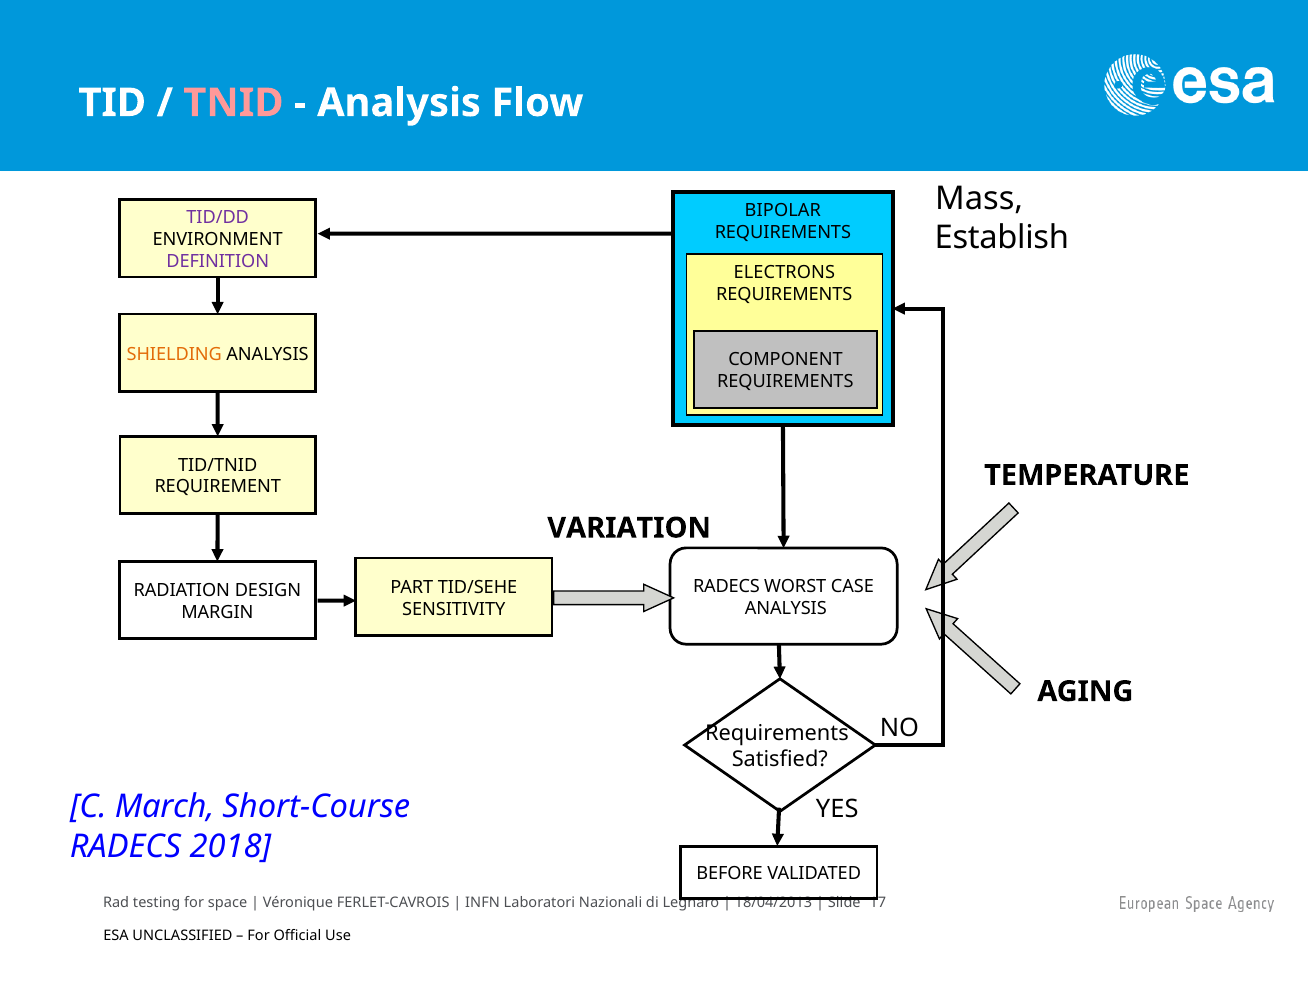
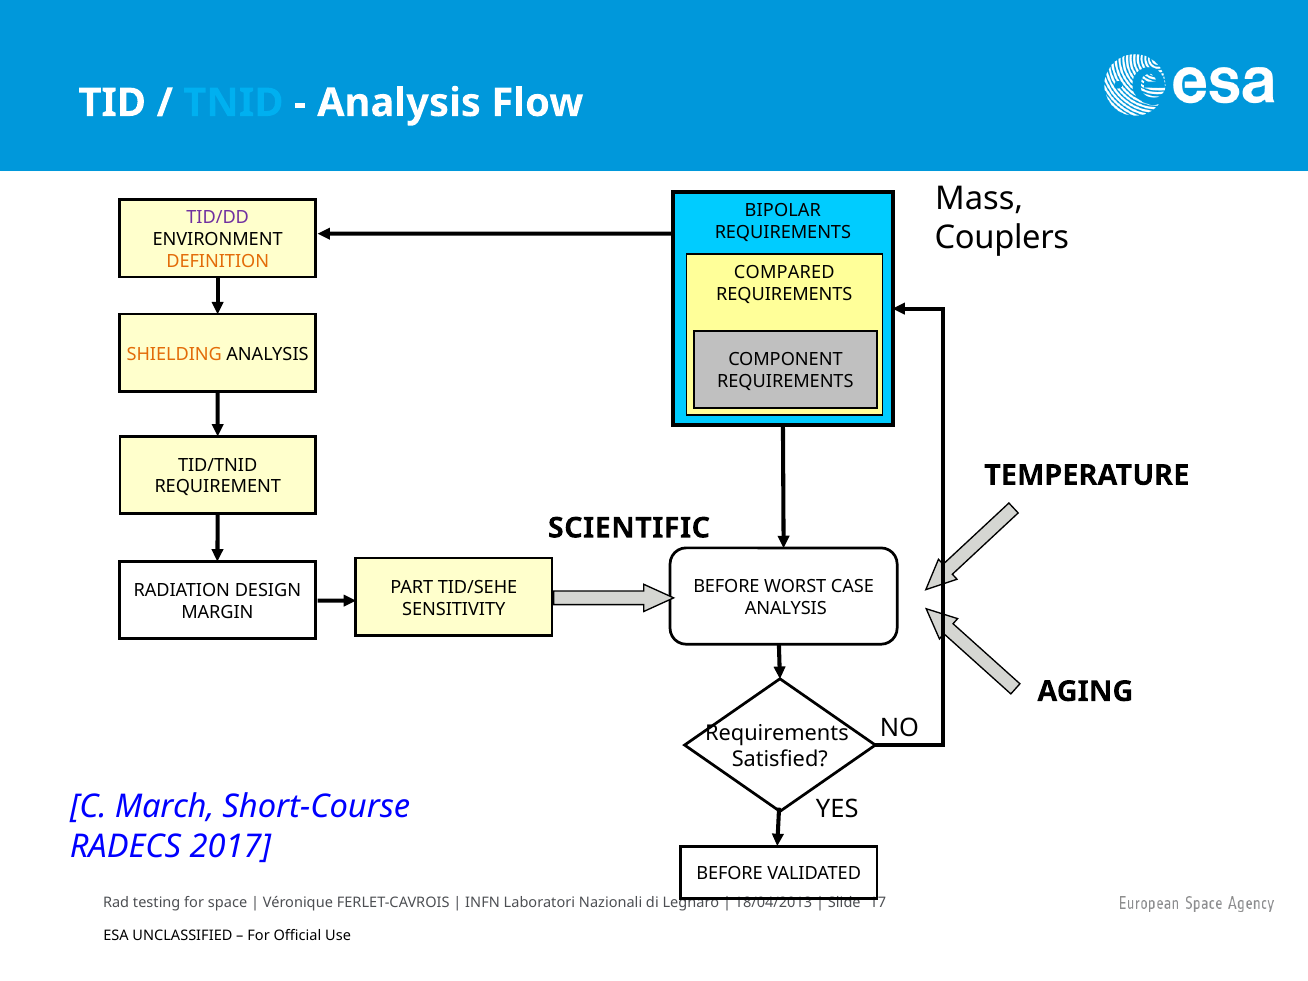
TNID colour: pink -> light blue
Establish: Establish -> Couplers
DEFINITION colour: purple -> orange
ELECTRONS: ELECTRONS -> COMPARED
VARIATION: VARIATION -> SCIENTIFIC
RADECS at (726, 586): RADECS -> BEFORE
2018: 2018 -> 2017
